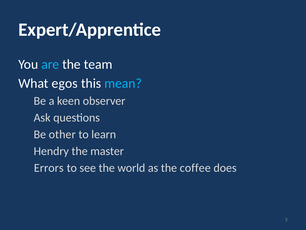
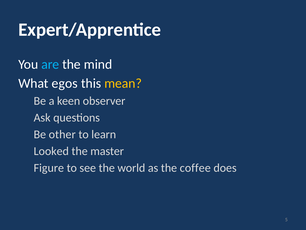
team: team -> mind
mean colour: light blue -> yellow
Hendry: Hendry -> Looked
Errors: Errors -> Figure
